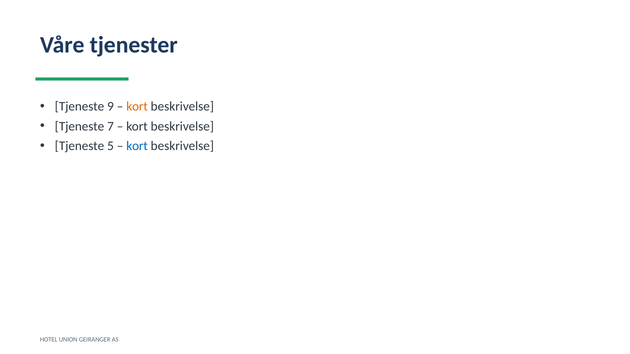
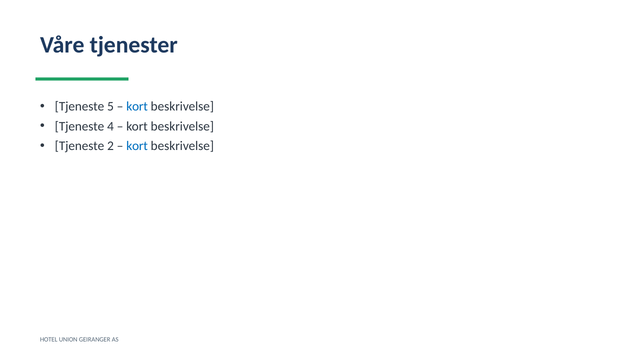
9: 9 -> 5
kort at (137, 107) colour: orange -> blue
7: 7 -> 4
5: 5 -> 2
